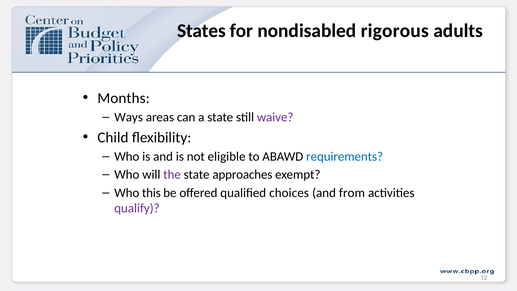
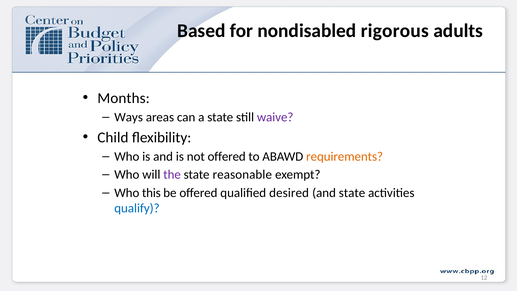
States: States -> Based
not eligible: eligible -> offered
requirements colour: blue -> orange
approaches: approaches -> reasonable
choices: choices -> desired
and from: from -> state
qualify colour: purple -> blue
